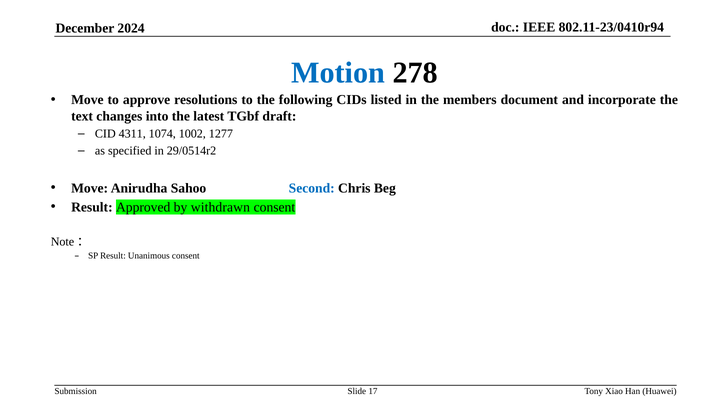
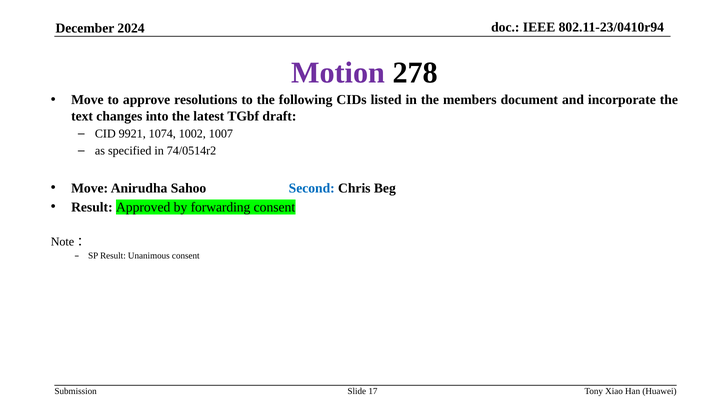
Motion colour: blue -> purple
4311: 4311 -> 9921
1277: 1277 -> 1007
29/0514r2: 29/0514r2 -> 74/0514r2
withdrawn: withdrawn -> forwarding
